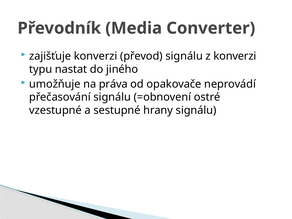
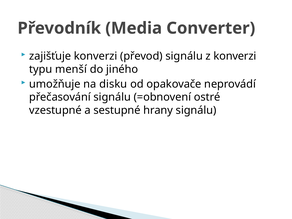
nastat: nastat -> menší
práva: práva -> disku
